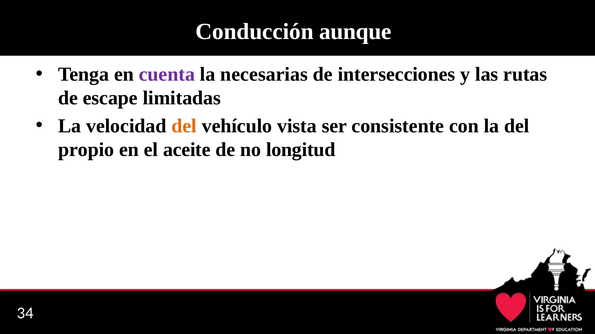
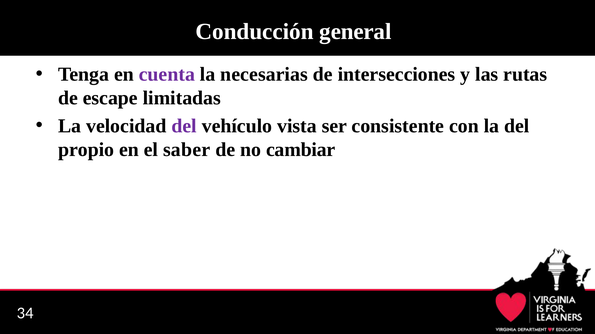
aunque: aunque -> general
del at (184, 126) colour: orange -> purple
aceite: aceite -> saber
longitud: longitud -> cambiar
